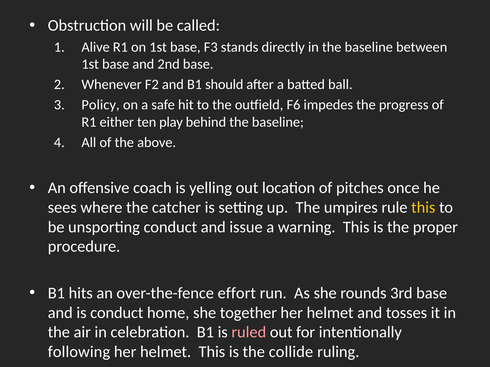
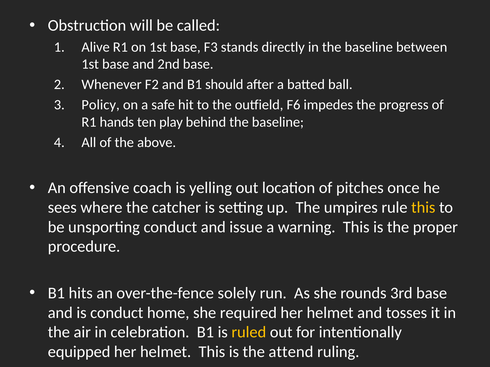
either: either -> hands
effort: effort -> solely
together: together -> required
ruled colour: pink -> yellow
following: following -> equipped
collide: collide -> attend
